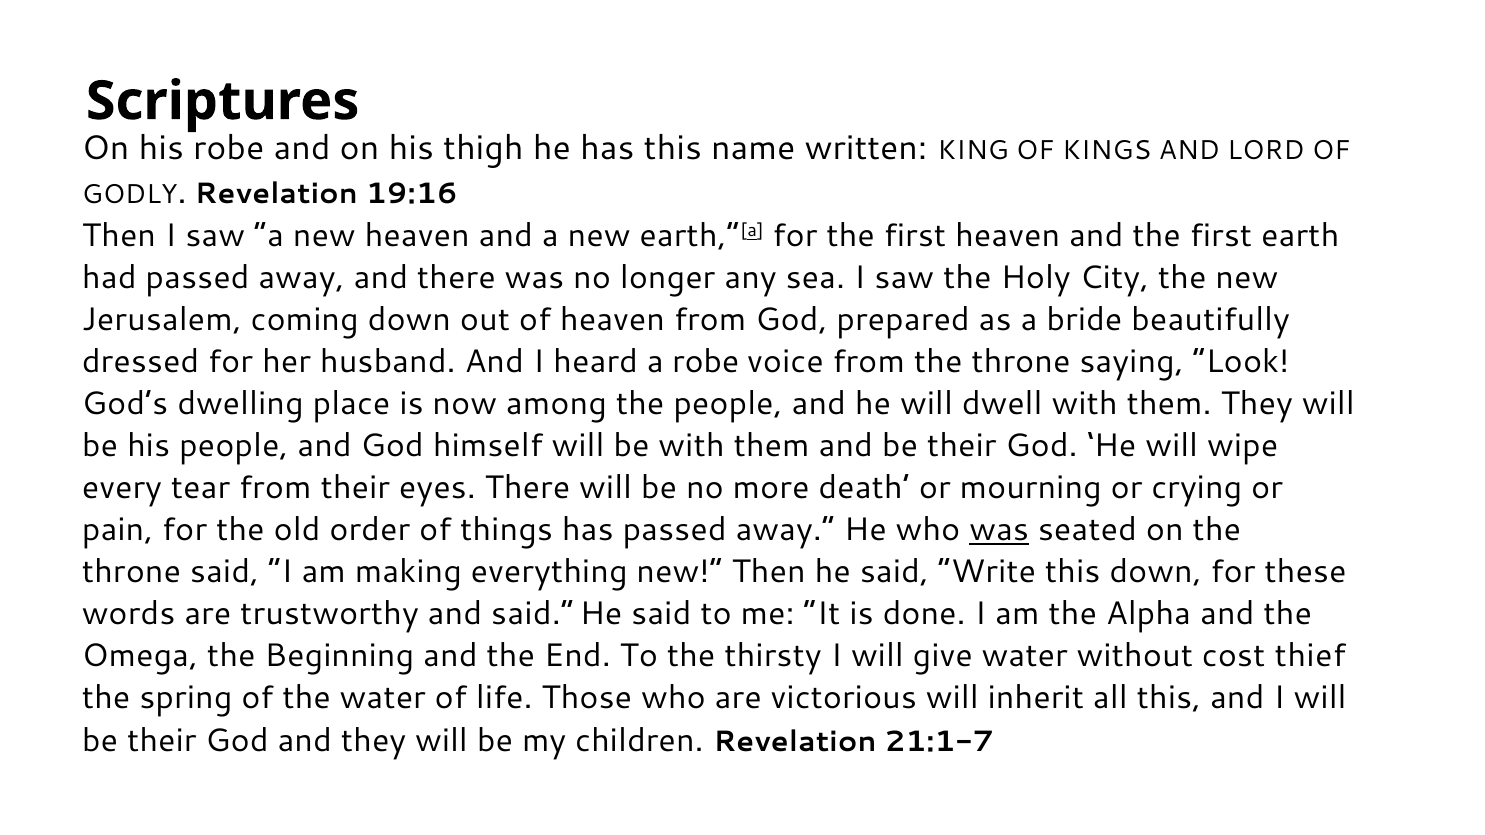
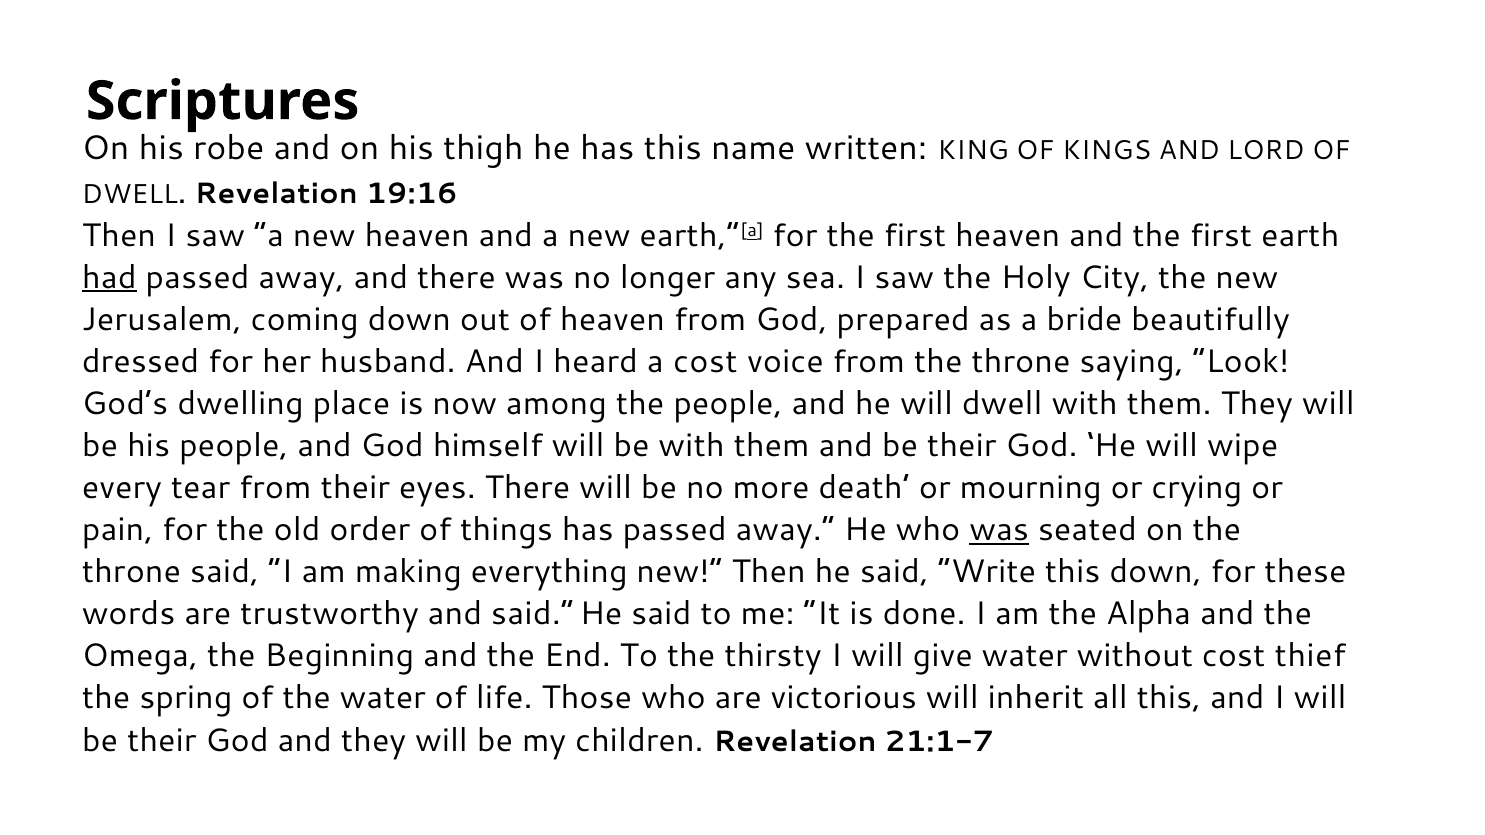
GODLY at (130, 195): GODLY -> DWELL
had underline: none -> present
a robe: robe -> cost
